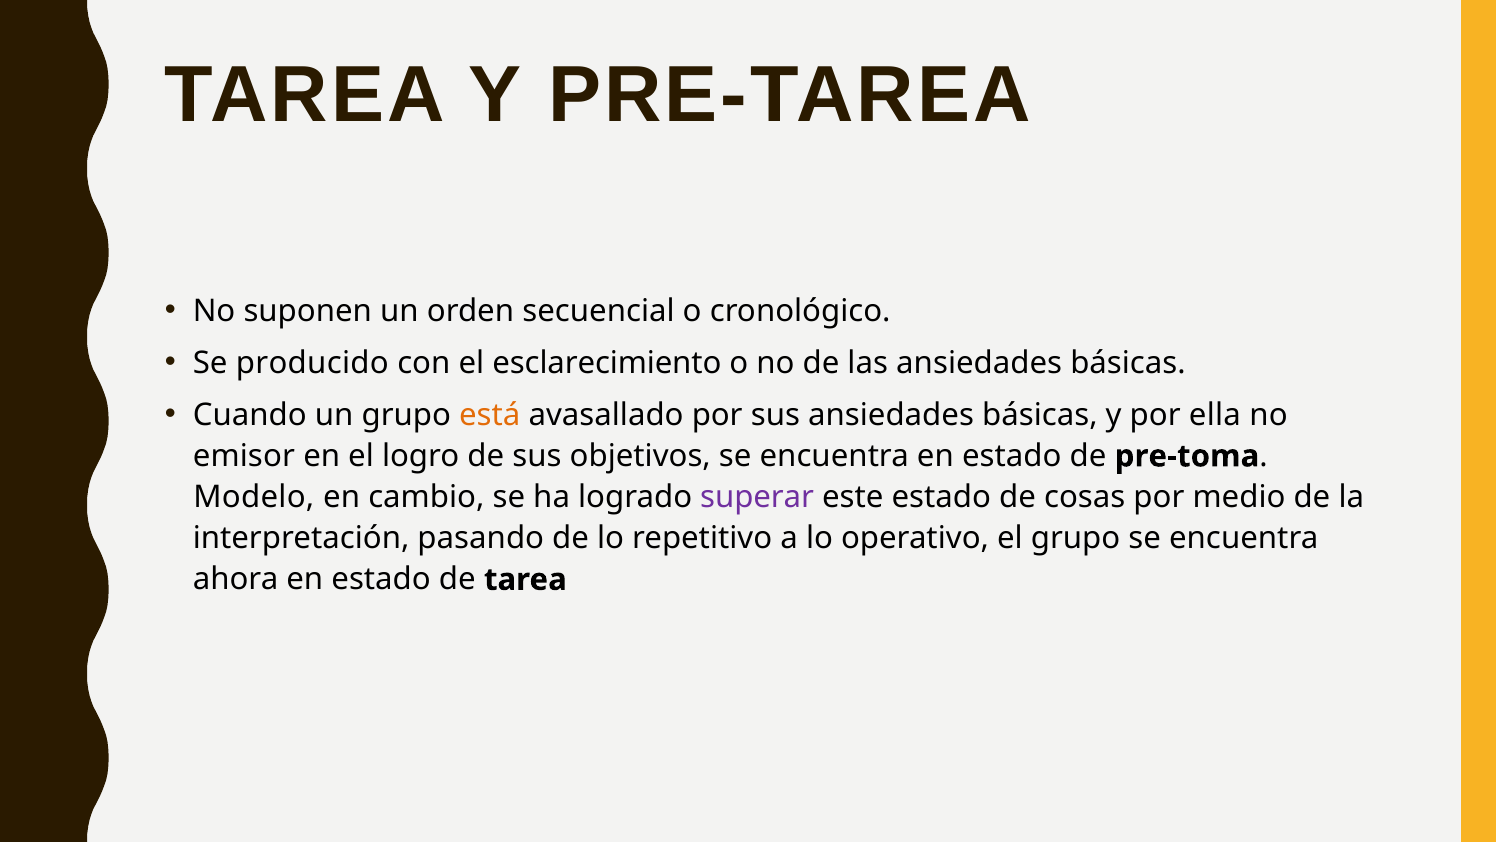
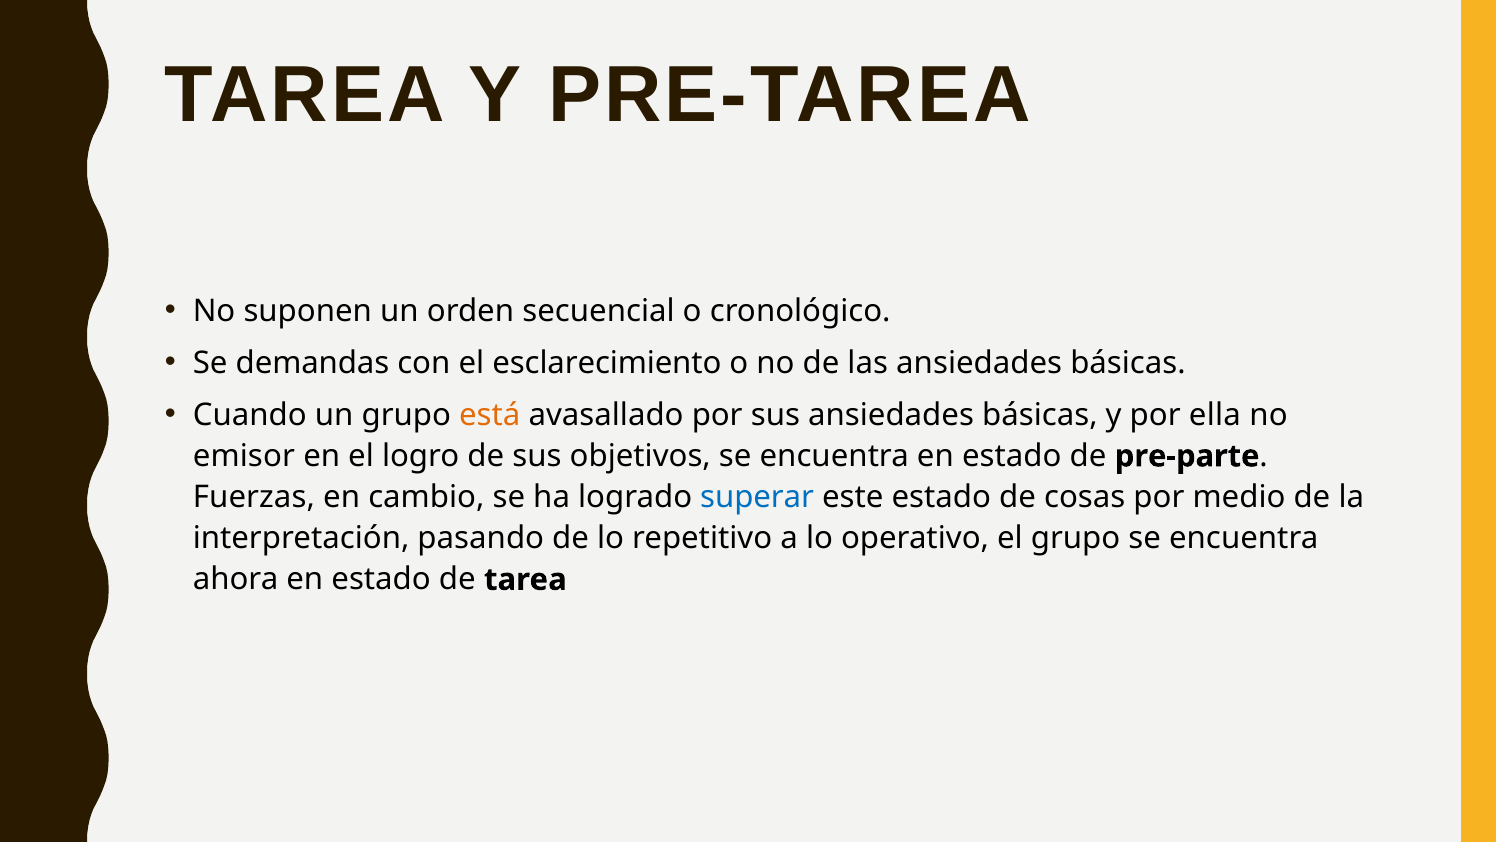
producido: producido -> demandas
pre-toma: pre-toma -> pre-parte
Modelo: Modelo -> Fuerzas
superar colour: purple -> blue
